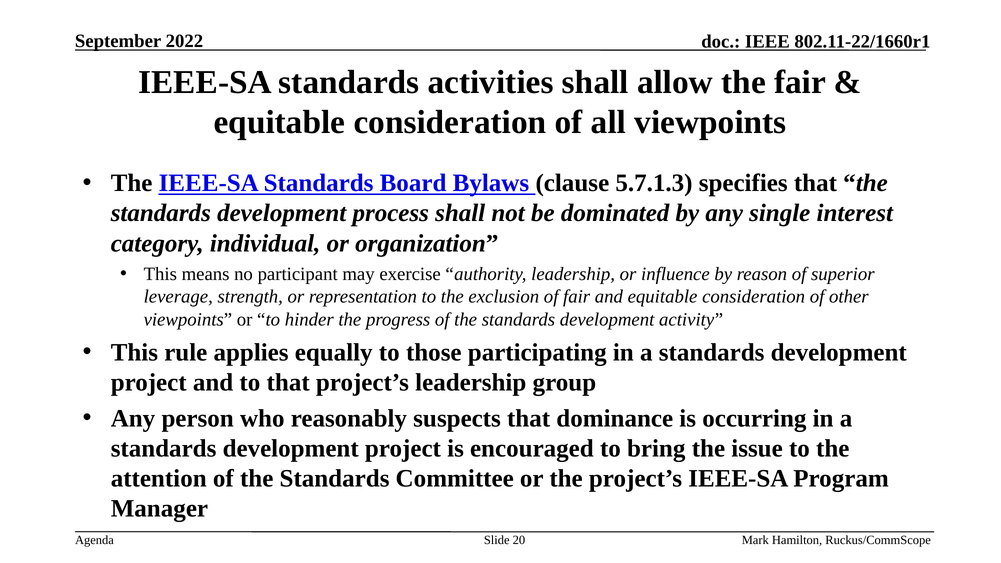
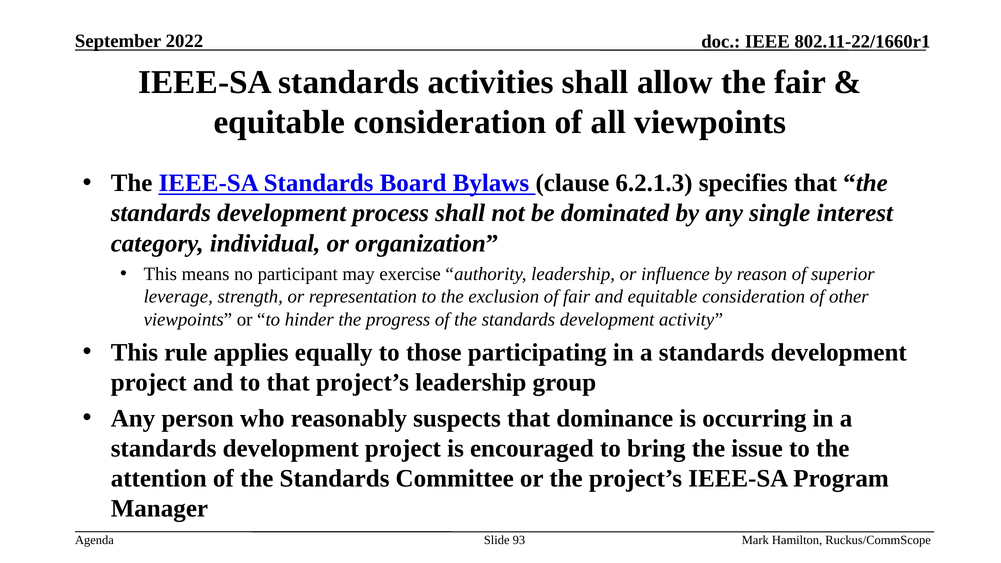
5.7.1.3: 5.7.1.3 -> 6.2.1.3
20: 20 -> 93
